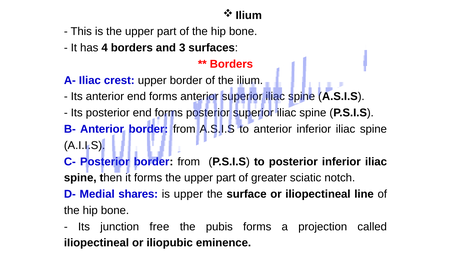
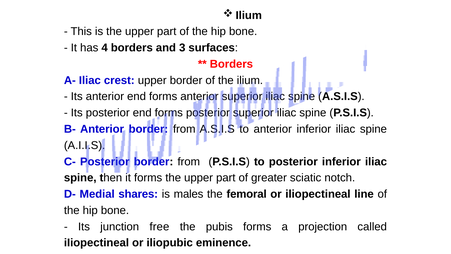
is upper: upper -> males
surface: surface -> femoral
